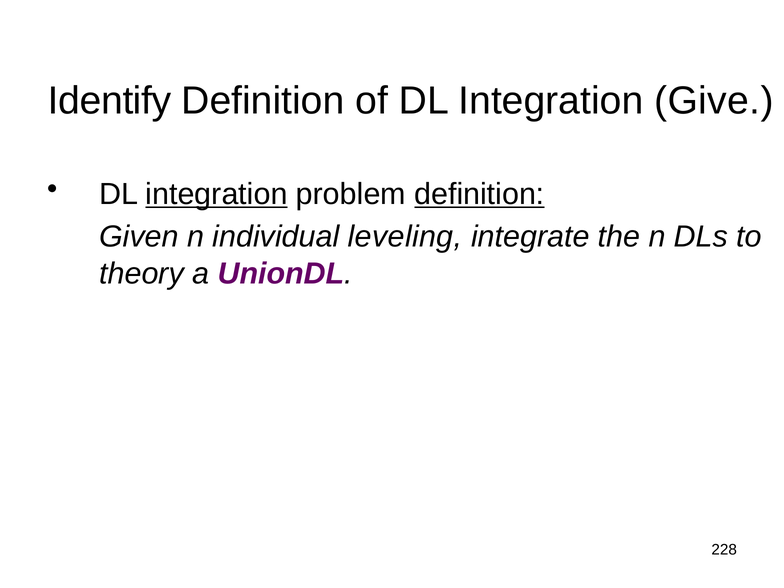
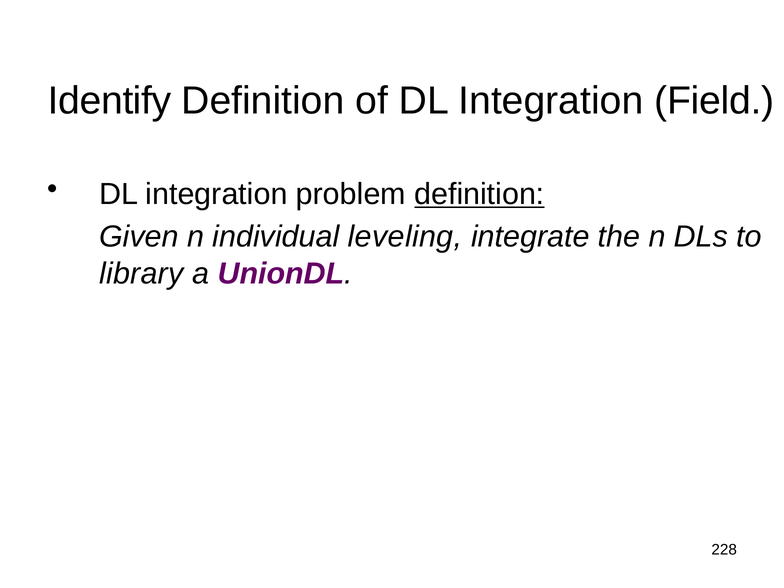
Give: Give -> Field
integration at (216, 194) underline: present -> none
theory: theory -> library
